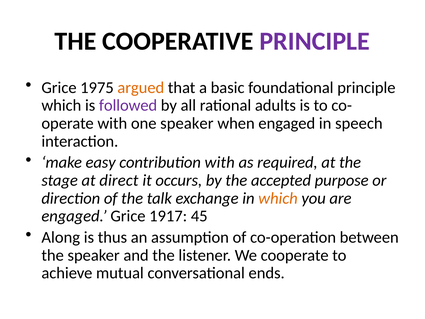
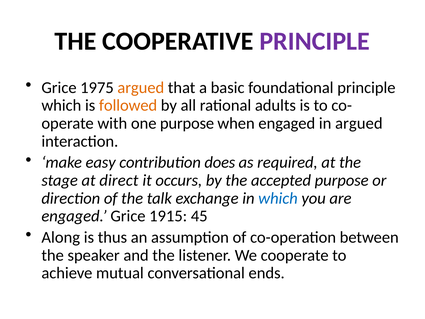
followed colour: purple -> orange
one speaker: speaker -> purpose
in speech: speech -> argued
contribution with: with -> does
which at (278, 198) colour: orange -> blue
1917: 1917 -> 1915
